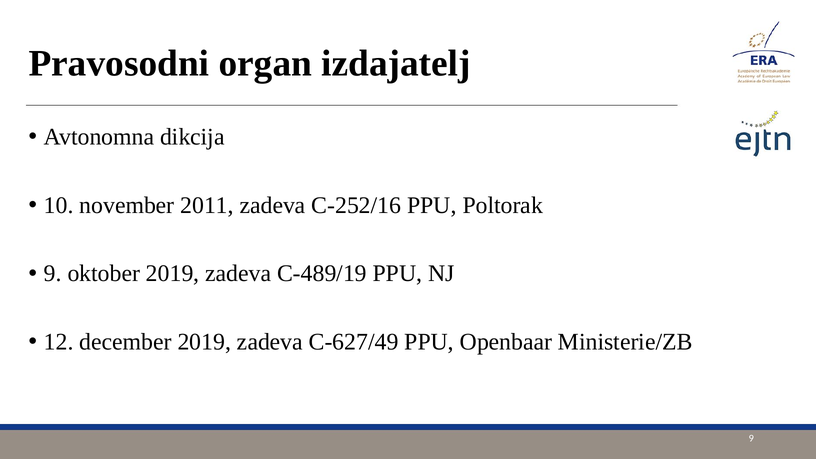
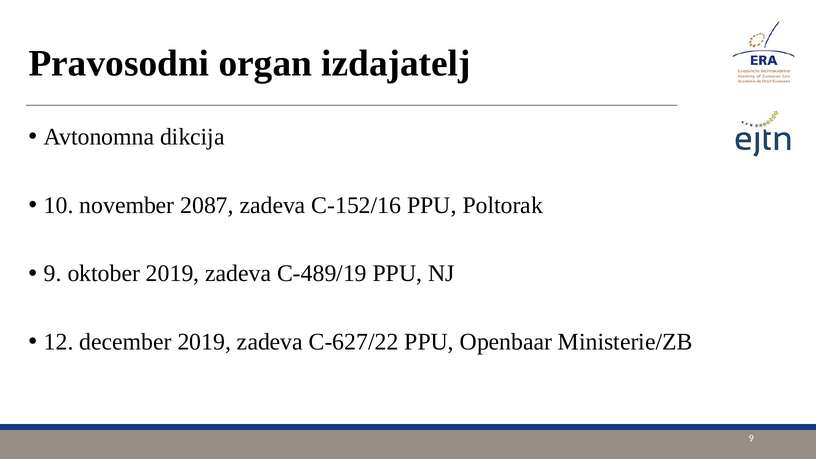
2011: 2011 -> 2087
C‑252/16: C‑252/16 -> C‑152/16
C‑627/49: C‑627/49 -> C‑627/22
